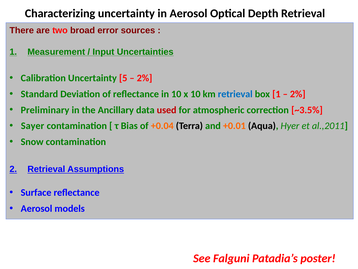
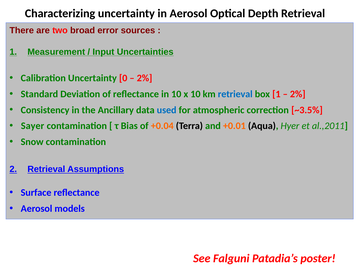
5: 5 -> 0
Preliminary: Preliminary -> Consistency
used colour: red -> blue
